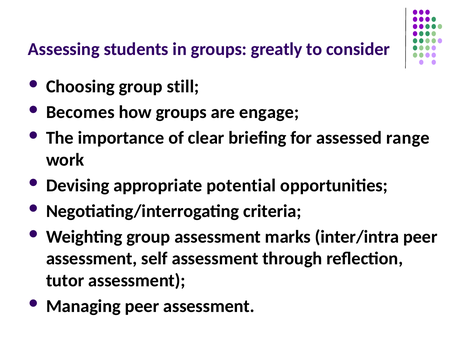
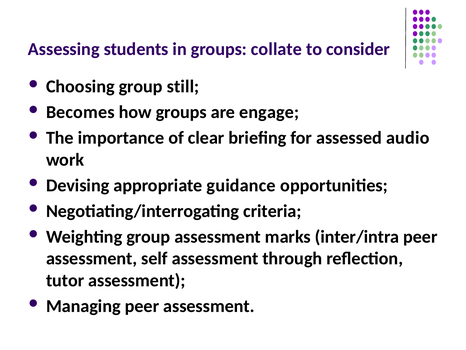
greatly: greatly -> collate
range: range -> audio
potential: potential -> guidance
